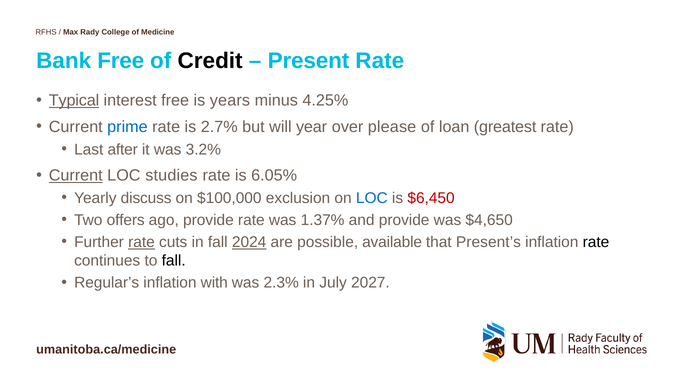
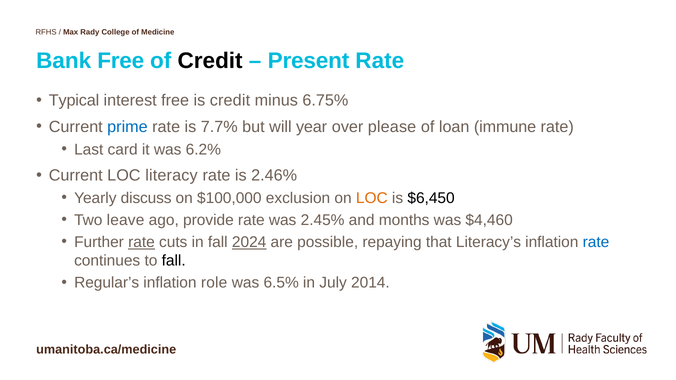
Typical underline: present -> none
is years: years -> credit
4.25%: 4.25% -> 6.75%
2.7%: 2.7% -> 7.7%
greatest: greatest -> immune
after: after -> card
3.2%: 3.2% -> 6.2%
Current at (76, 176) underline: present -> none
studies: studies -> literacy
6.05%: 6.05% -> 2.46%
LOC at (372, 198) colour: blue -> orange
$6,450 colour: red -> black
offers: offers -> leave
1.37%: 1.37% -> 2.45%
and provide: provide -> months
$4,650: $4,650 -> $4,460
available: available -> repaying
Present’s: Present’s -> Literacy’s
rate at (596, 242) colour: black -> blue
with: with -> role
2.3%: 2.3% -> 6.5%
2027: 2027 -> 2014
